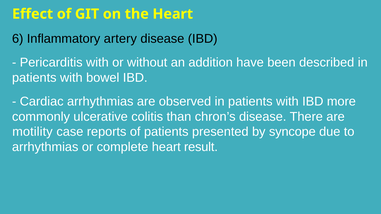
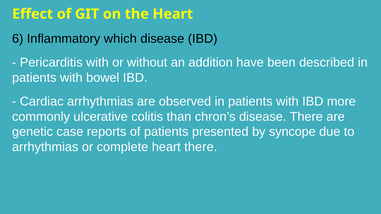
artery: artery -> which
motility: motility -> genetic
heart result: result -> there
